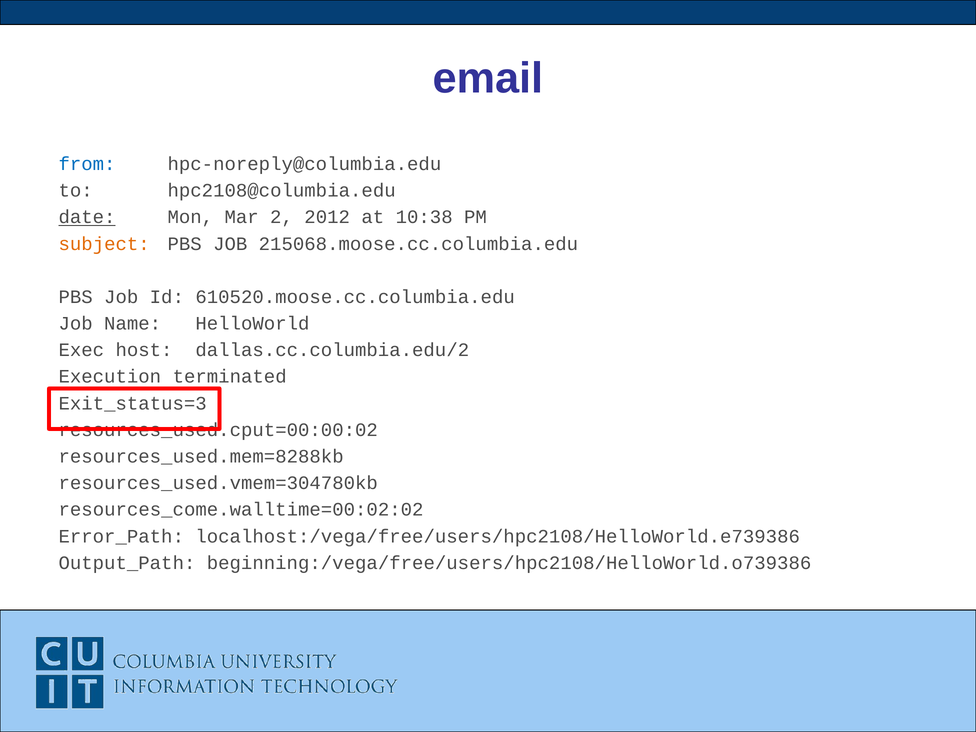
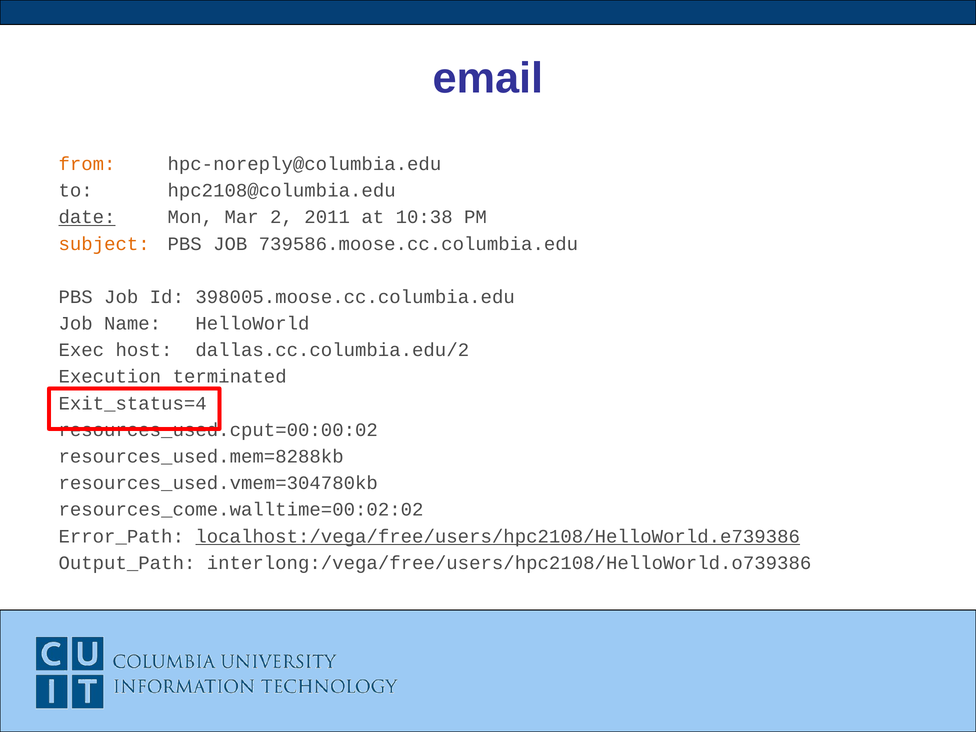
from colour: blue -> orange
2012: 2012 -> 2011
215068.moose.cc.columbia.edu: 215068.moose.cc.columbia.edu -> 739586.moose.cc.columbia.edu
610520.moose.cc.columbia.edu: 610520.moose.cc.columbia.edu -> 398005.moose.cc.columbia.edu
Exit_status=3: Exit_status=3 -> Exit_status=4
localhost:/vega/free/users/hpc2108/HelloWorld.e739386 underline: none -> present
beginning:/vega/free/users/hpc2108/HelloWorld.o739386: beginning:/vega/free/users/hpc2108/HelloWorld.o739386 -> interlong:/vega/free/users/hpc2108/HelloWorld.o739386
